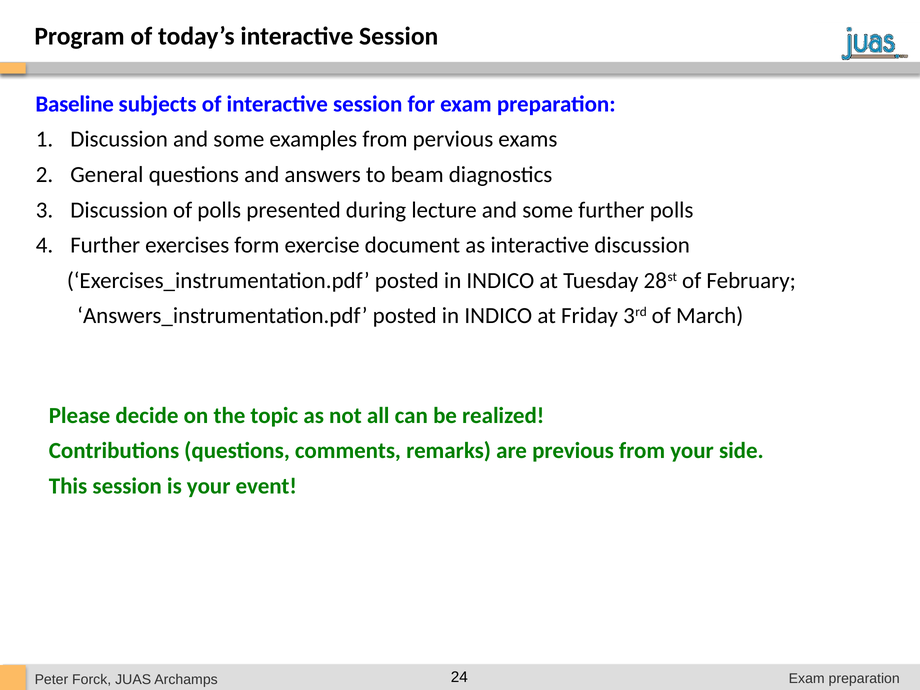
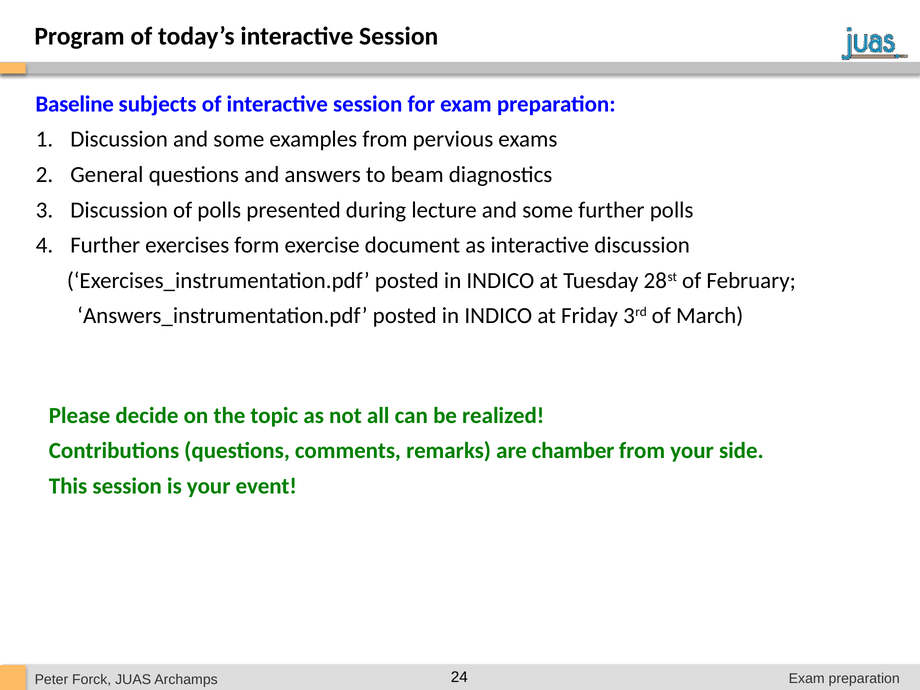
previous: previous -> chamber
